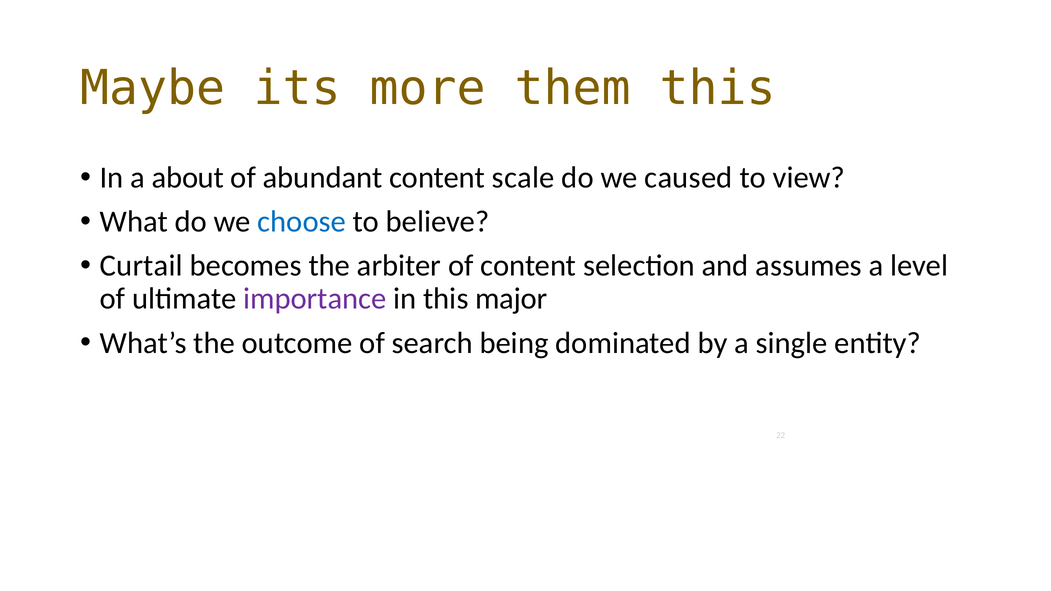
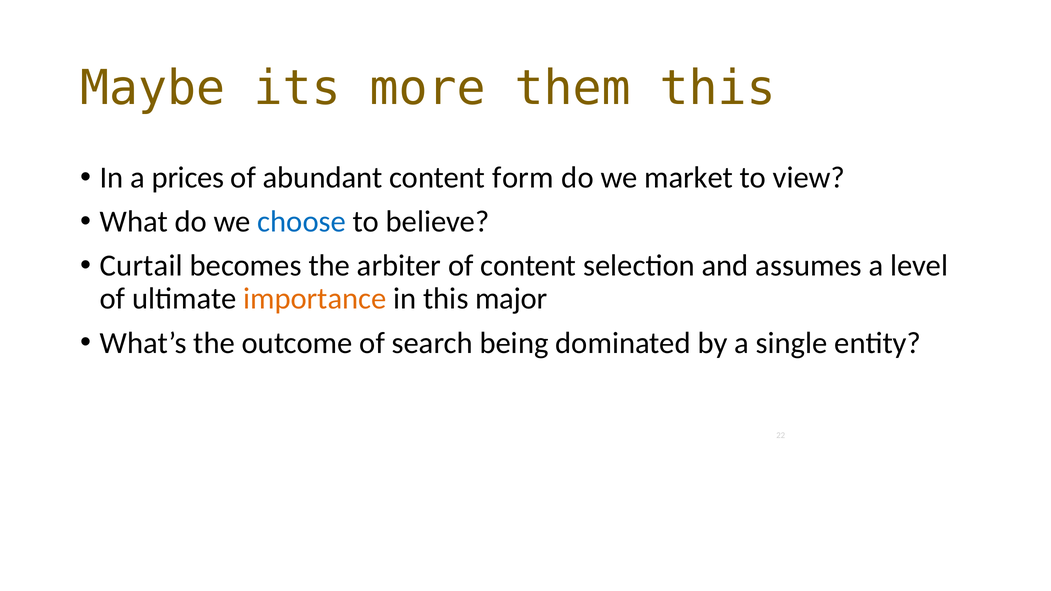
about: about -> prices
scale: scale -> form
caused: caused -> market
importance colour: purple -> orange
